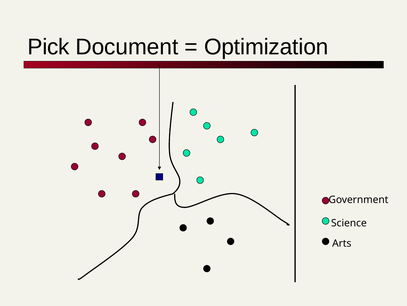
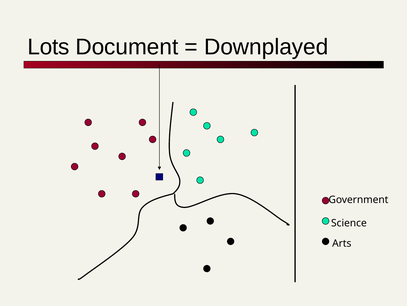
Pick: Pick -> Lots
Optimization: Optimization -> Downplayed
